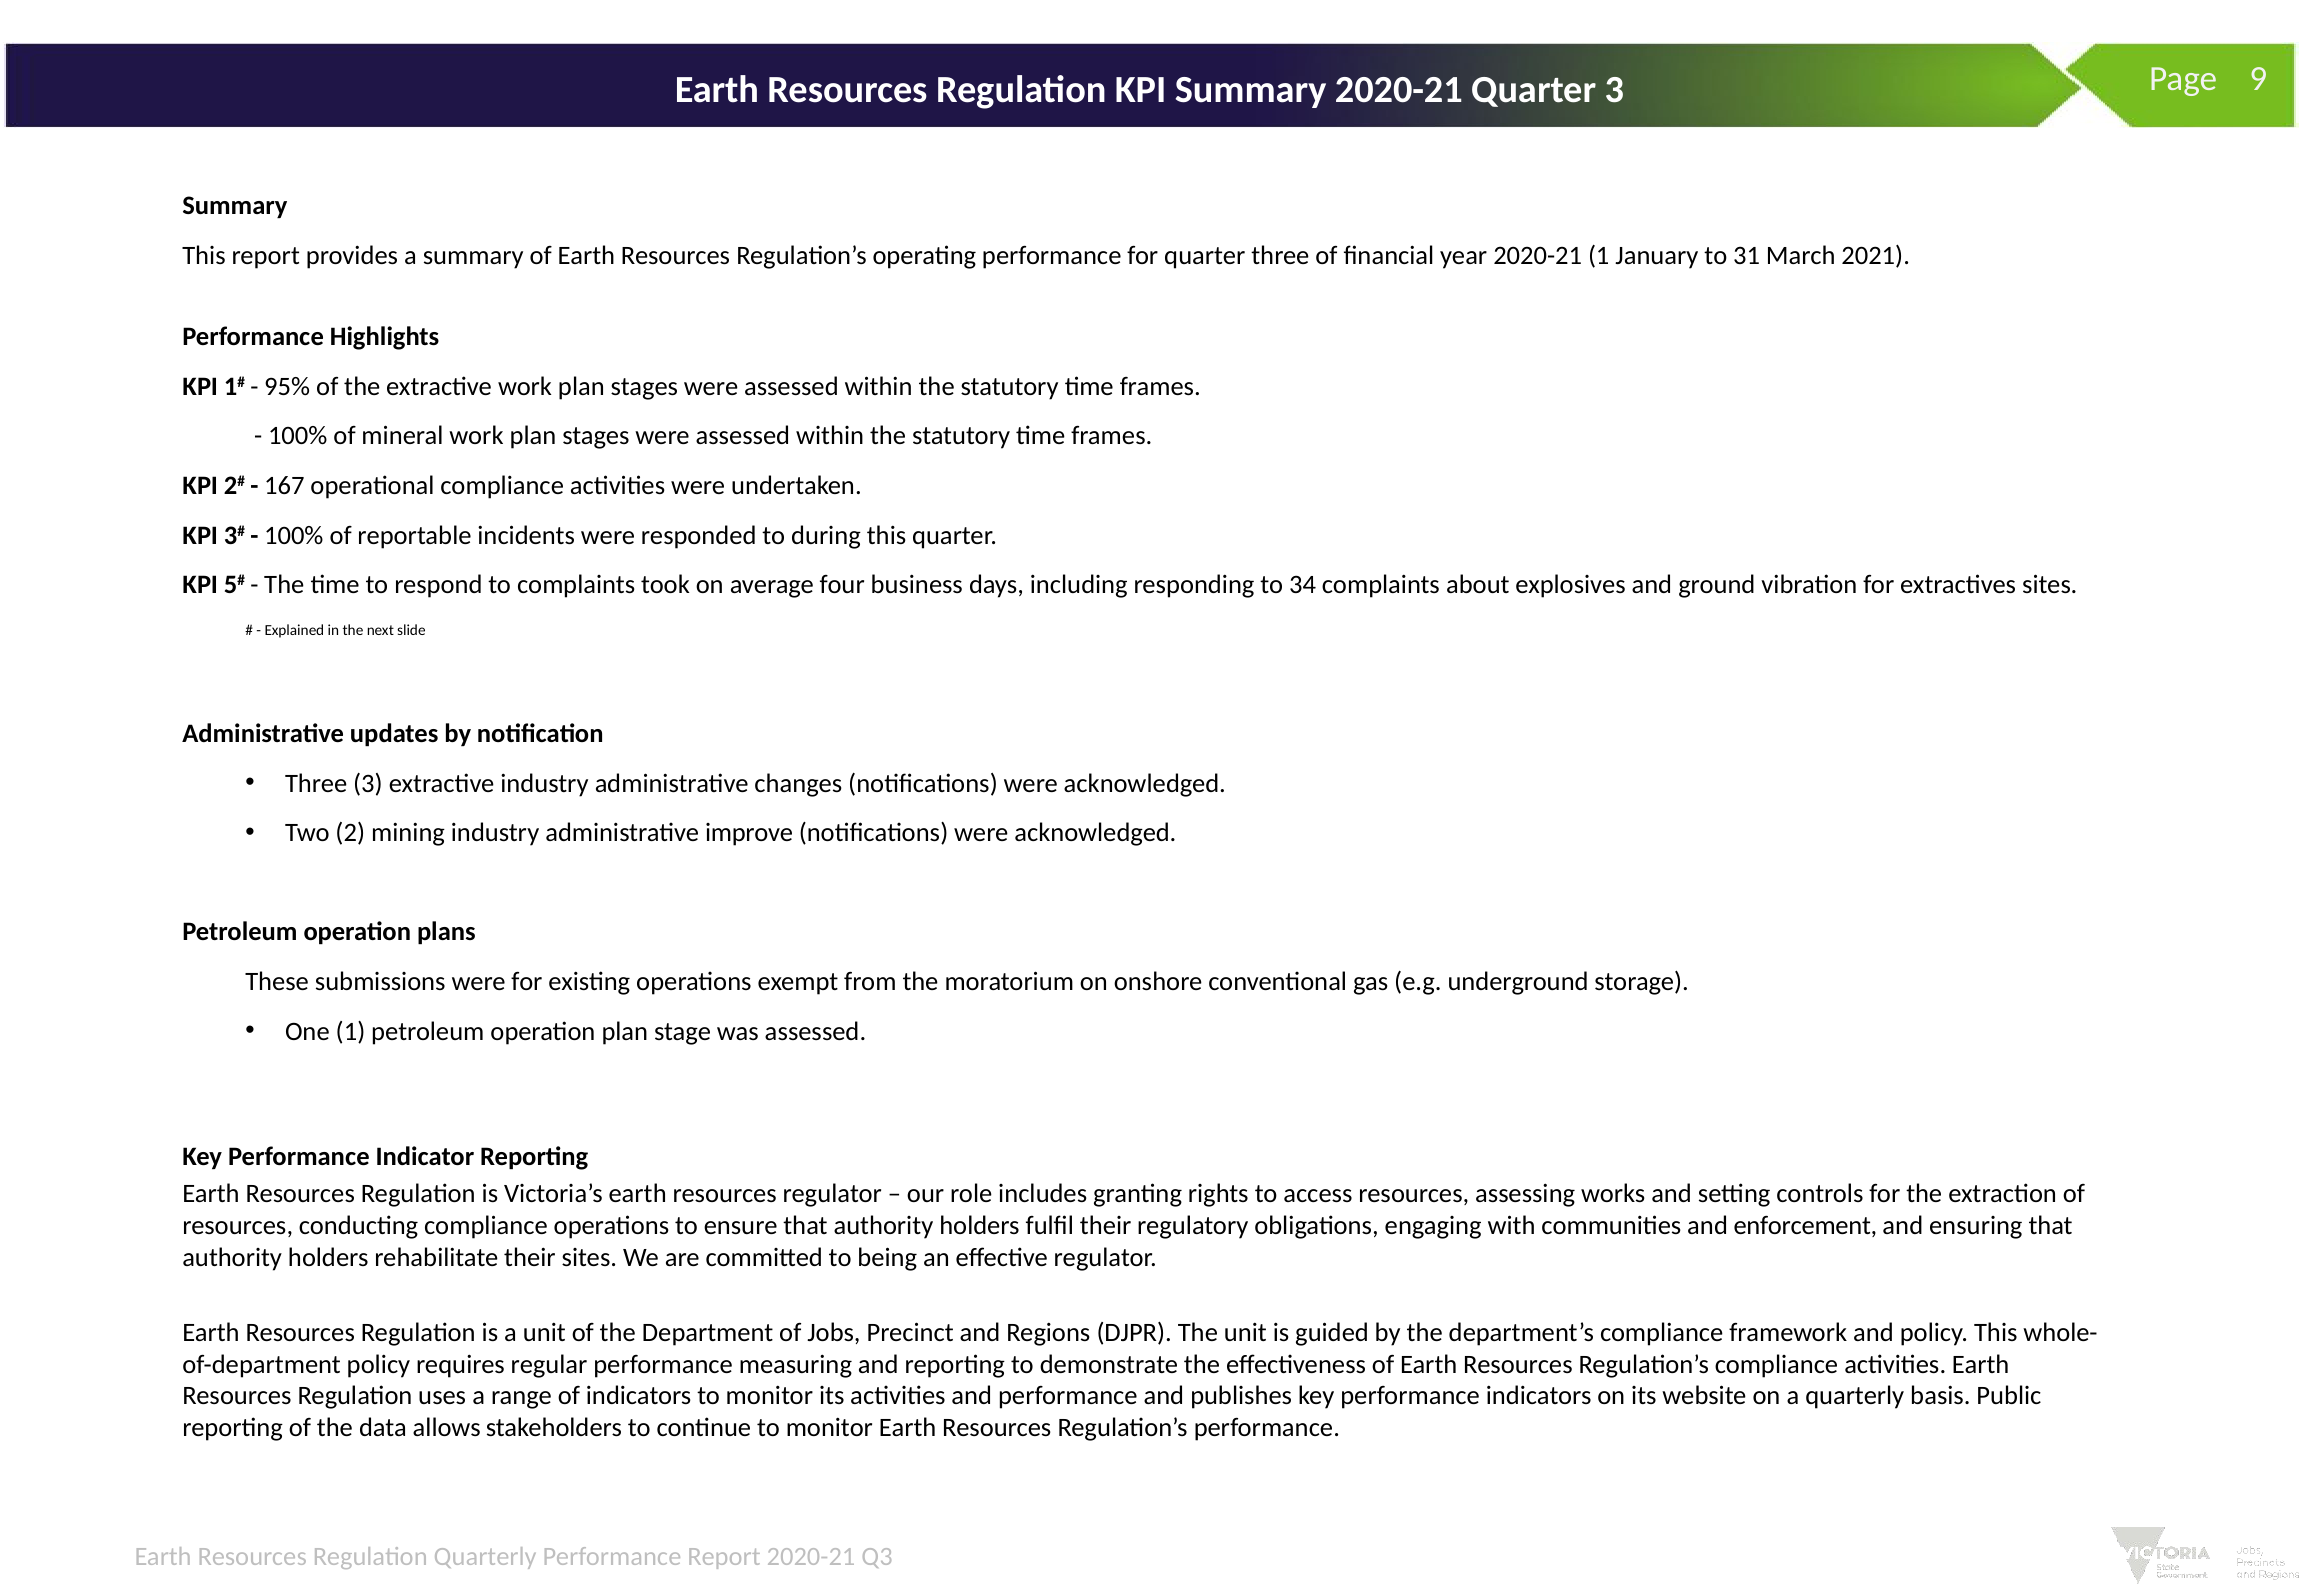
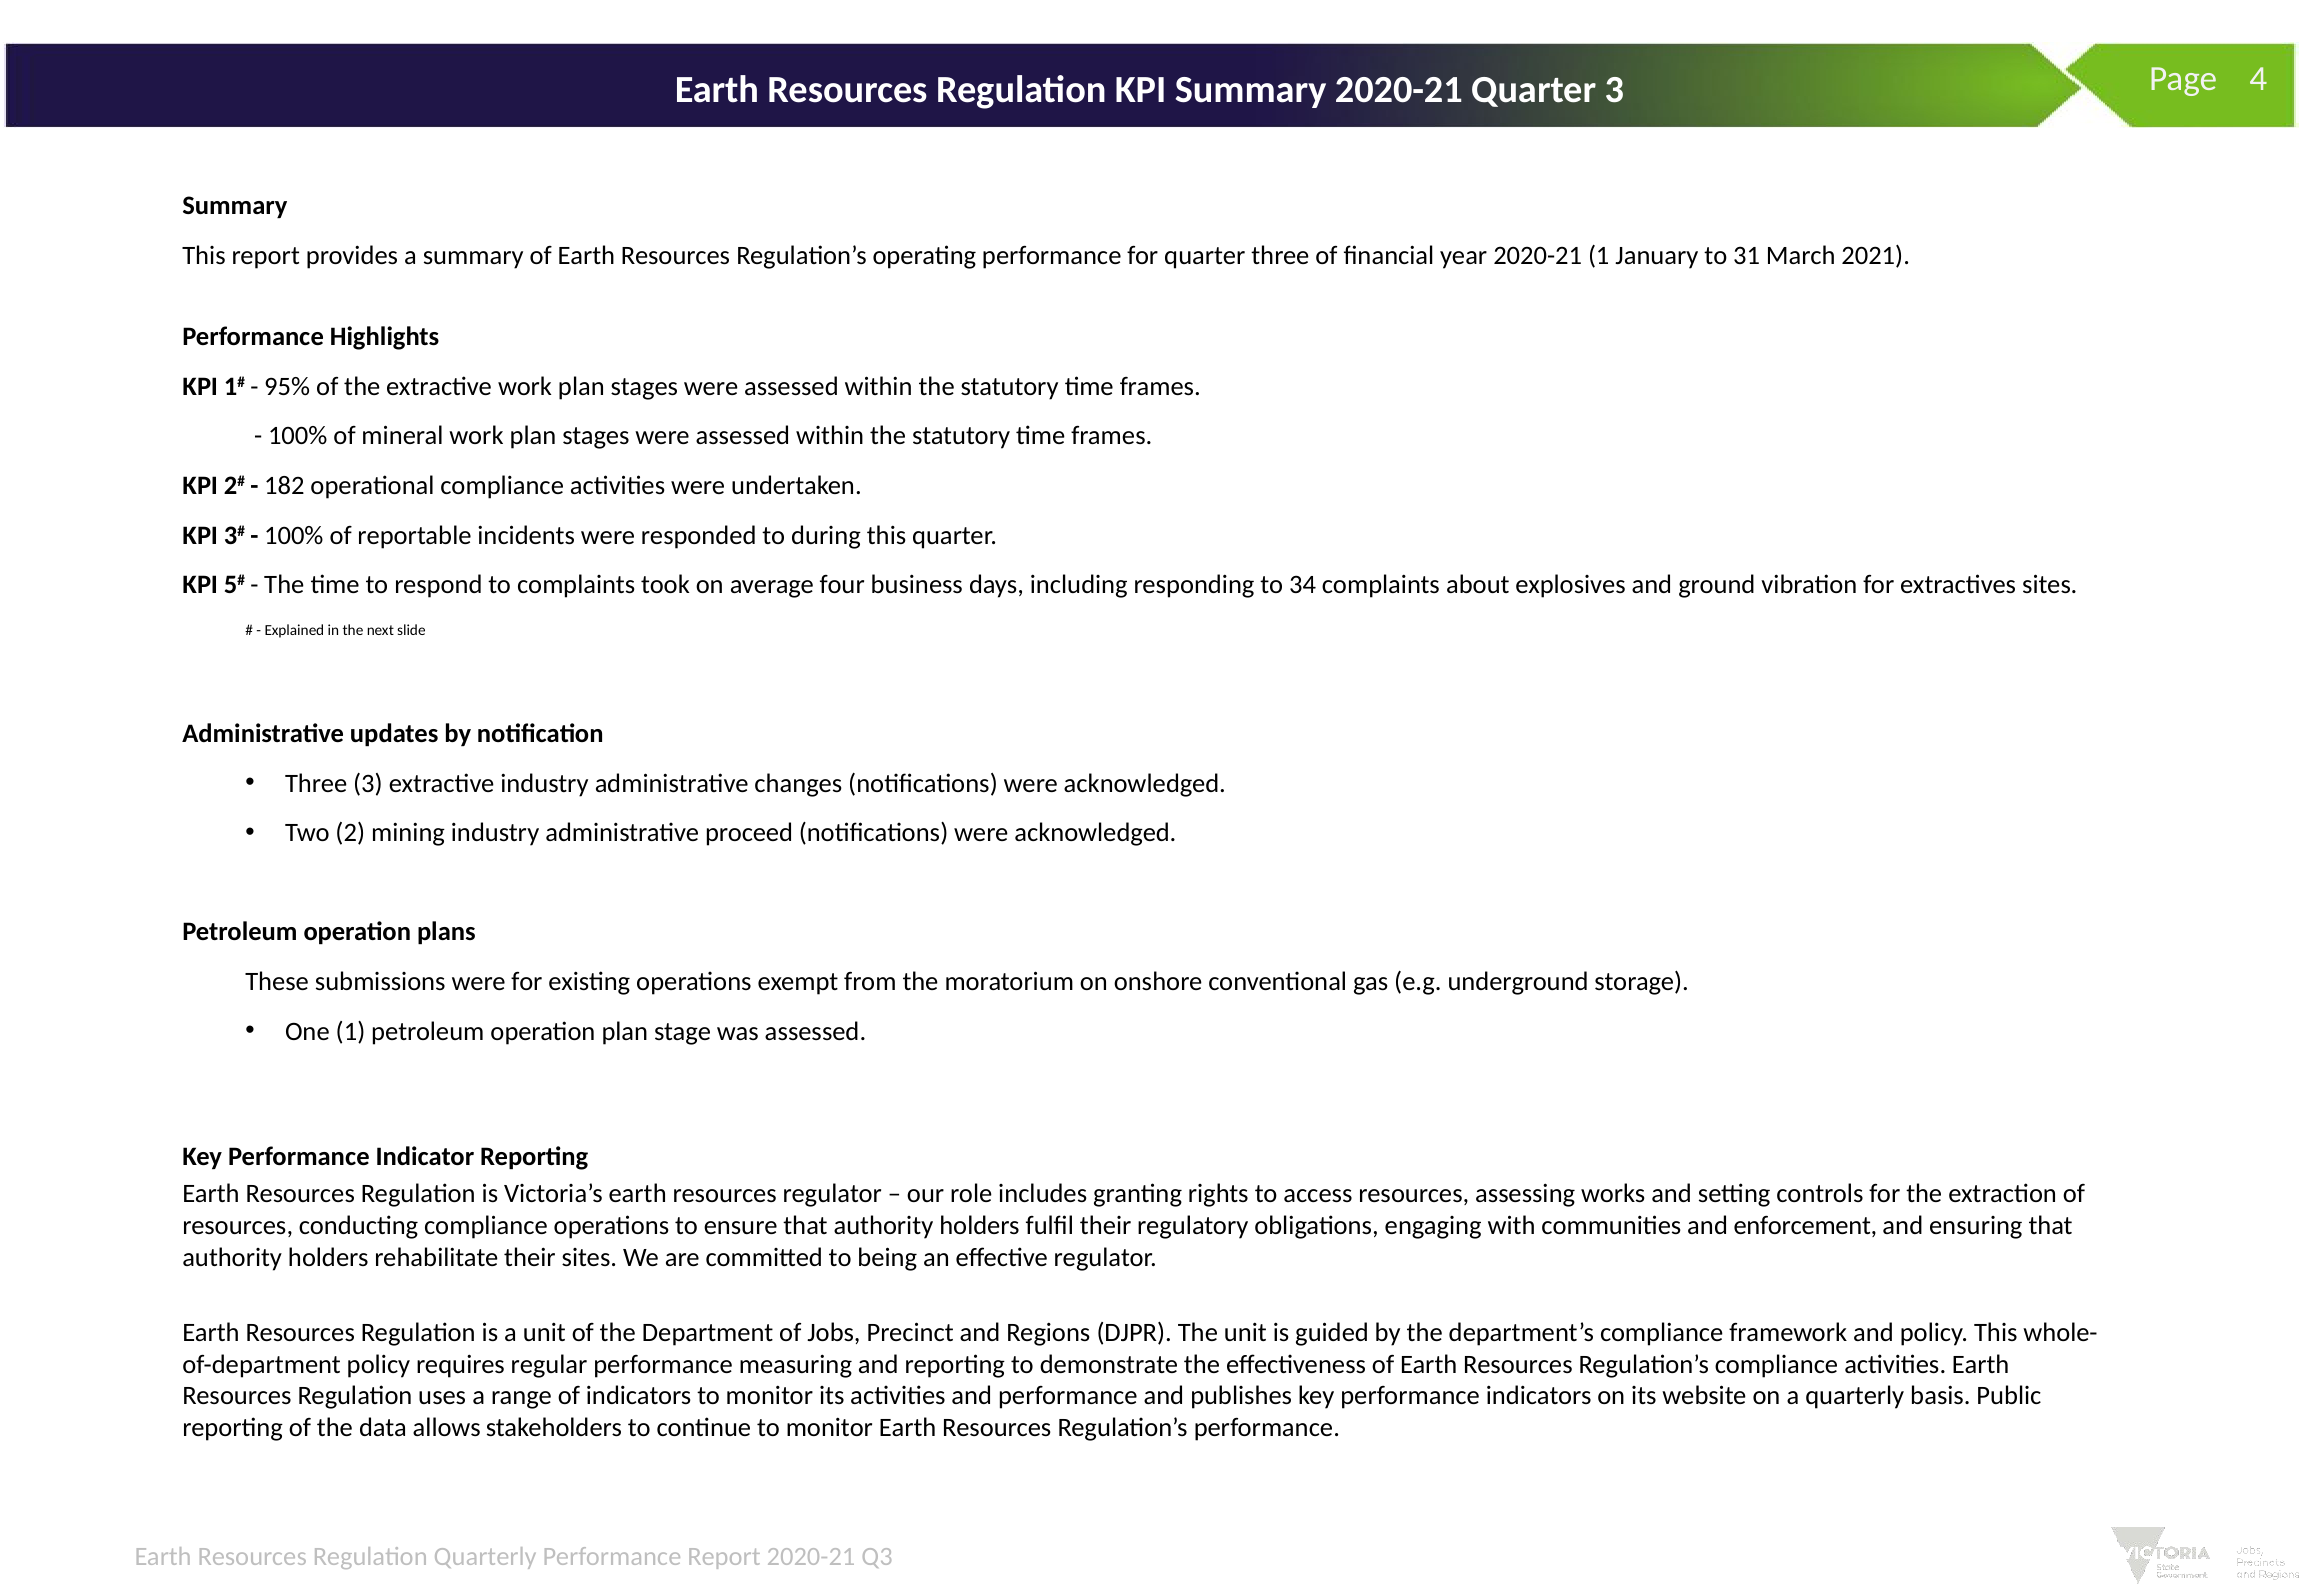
9: 9 -> 4
167: 167 -> 182
improve: improve -> proceed
